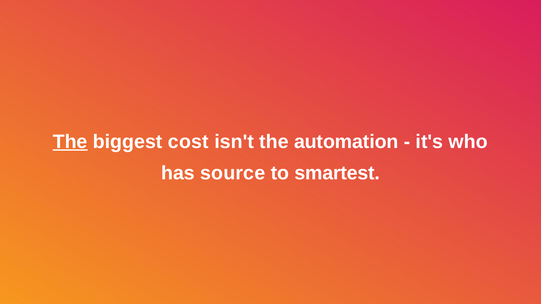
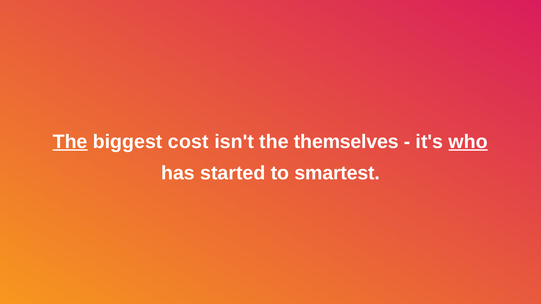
automation: automation -> themselves
who underline: none -> present
source: source -> started
